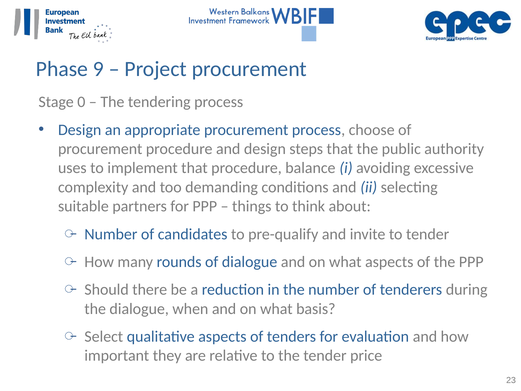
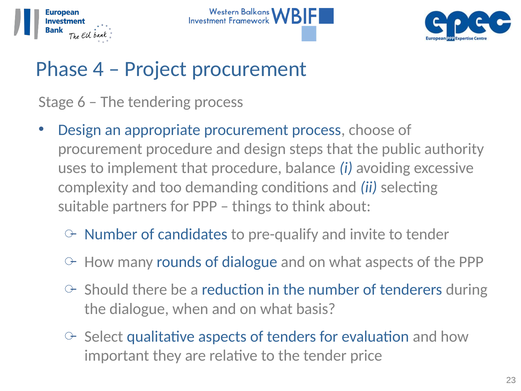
9: 9 -> 4
0: 0 -> 6
